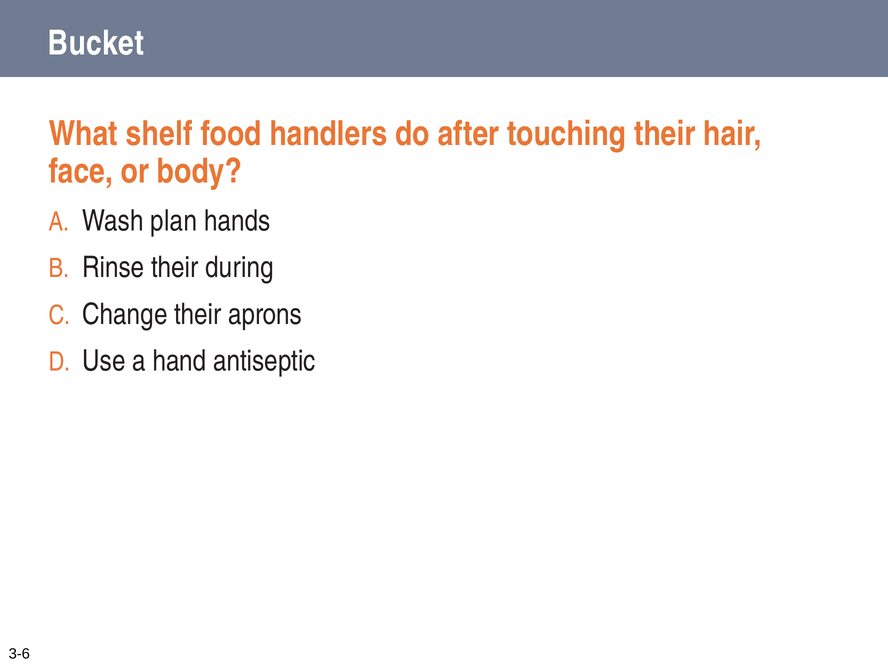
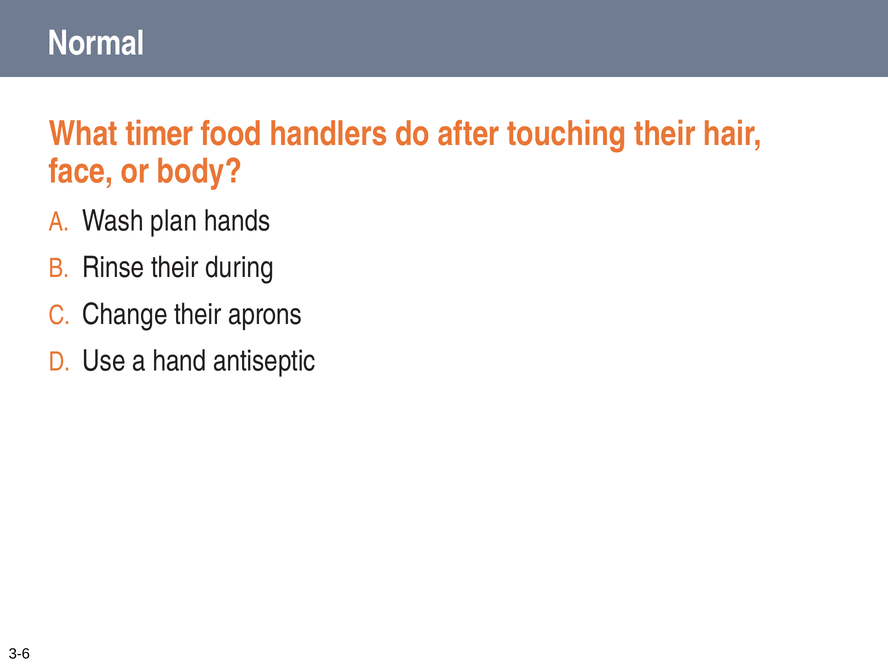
Bucket: Bucket -> Normal
shelf: shelf -> timer
